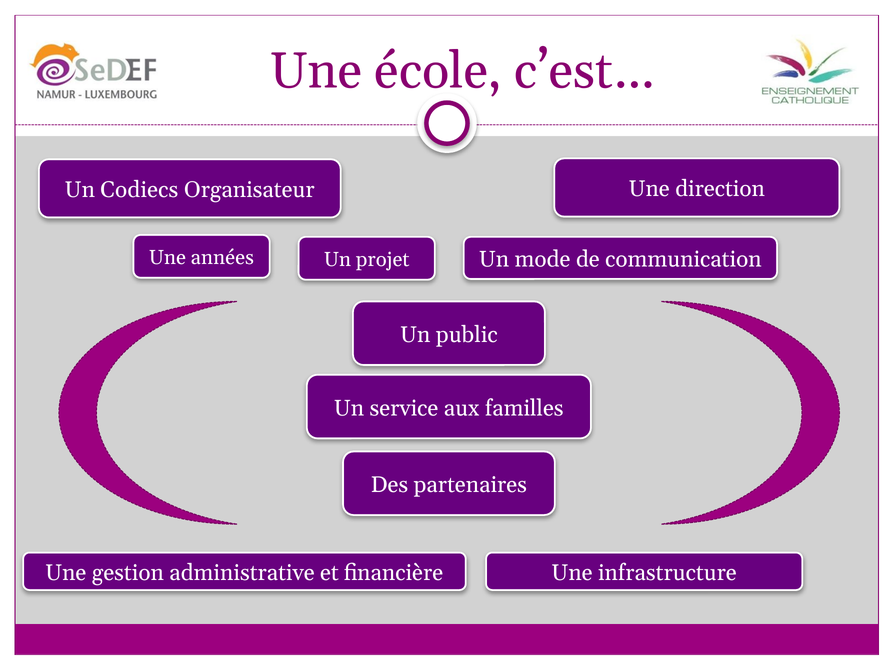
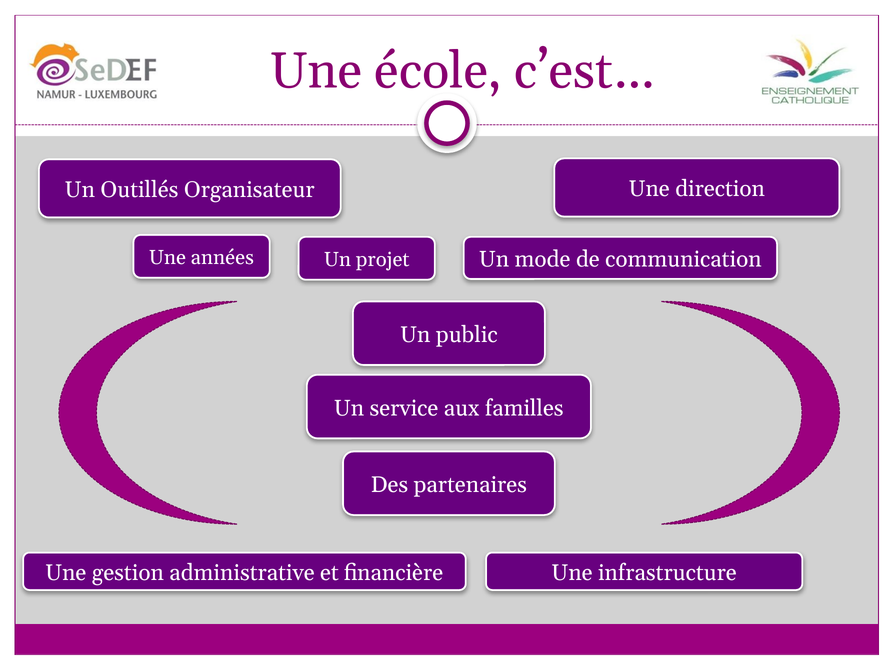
Codiecs: Codiecs -> Outillés
